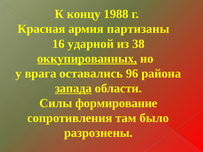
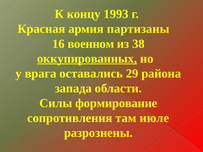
1988: 1988 -> 1993
ударной: ударной -> военном
96: 96 -> 29
запада underline: present -> none
было: было -> июле
